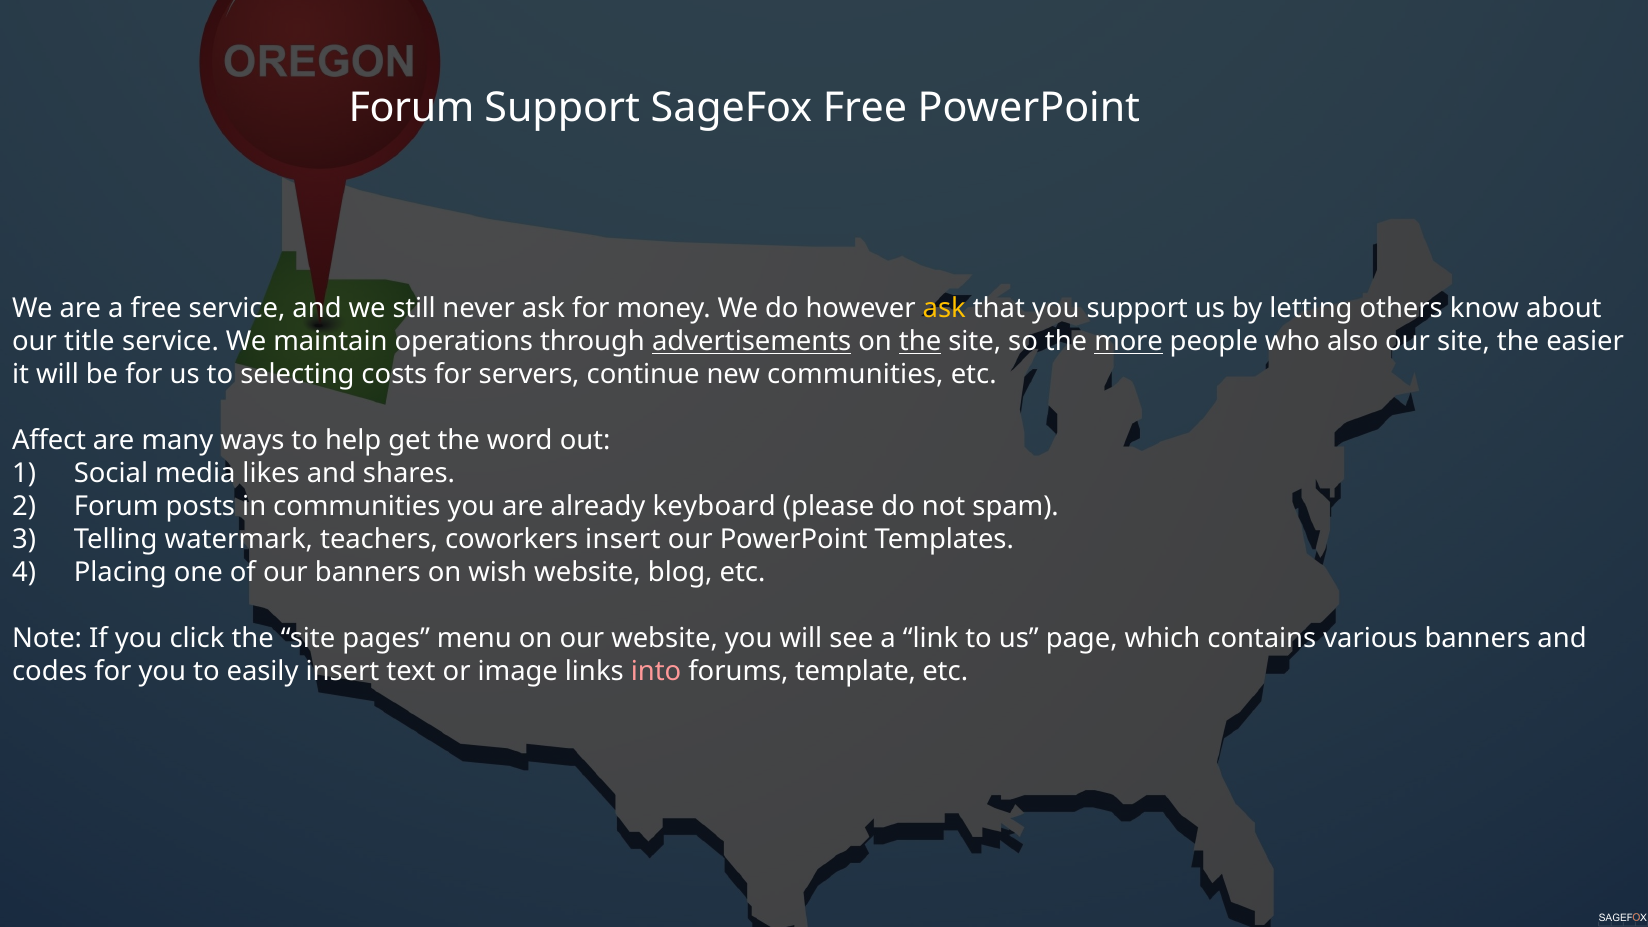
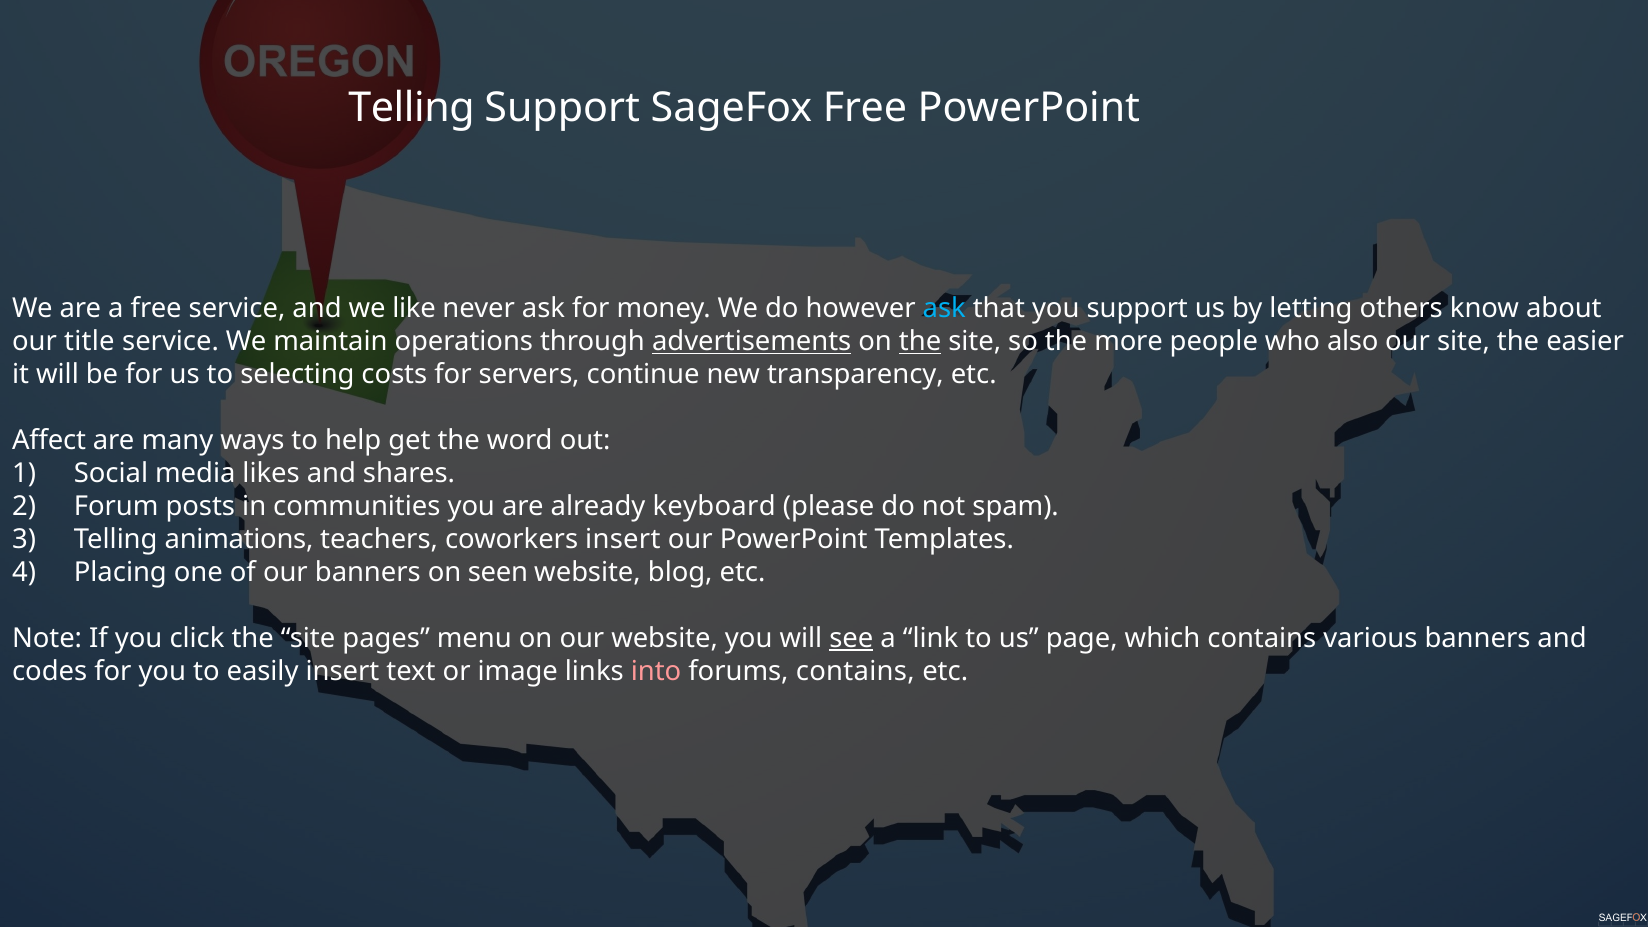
Forum at (412, 108): Forum -> Telling
still: still -> like
ask at (944, 309) colour: yellow -> light blue
more underline: present -> none
new communities: communities -> transparency
watermark: watermark -> animations
wish: wish -> seen
see underline: none -> present
forums template: template -> contains
